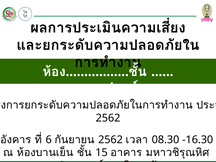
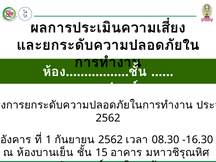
6 at (49, 140): 6 -> 1
